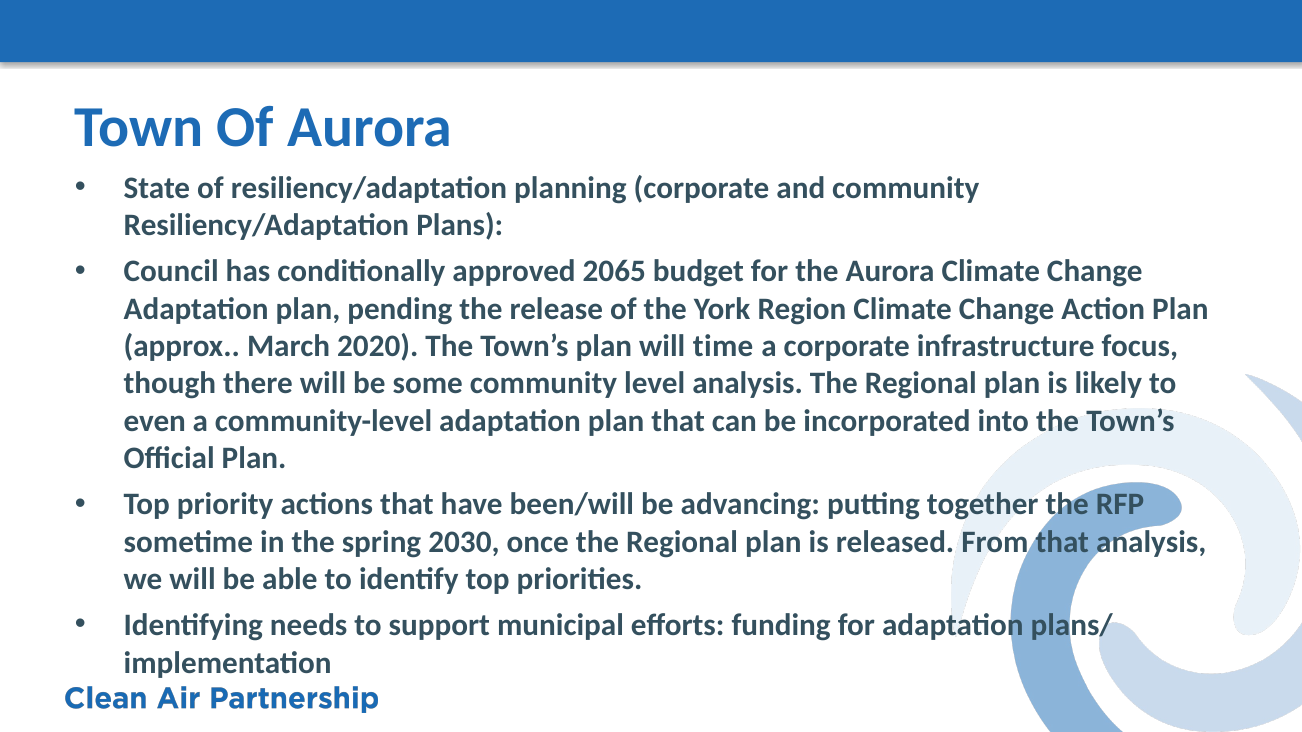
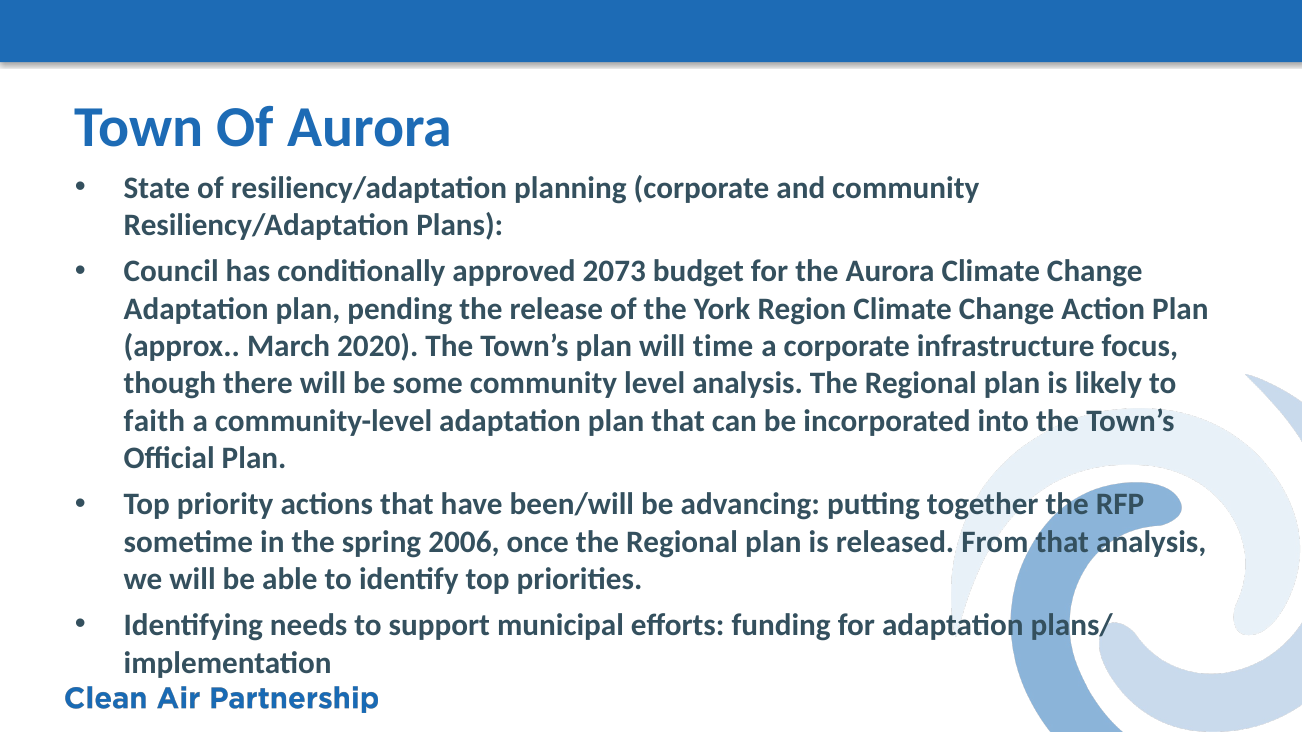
2065: 2065 -> 2073
even: even -> faith
2030: 2030 -> 2006
